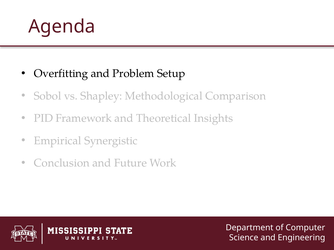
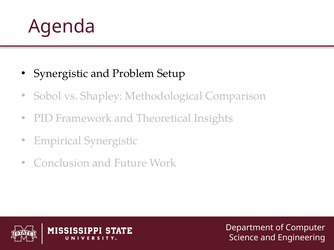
Overfitting at (61, 74): Overfitting -> Synergistic
